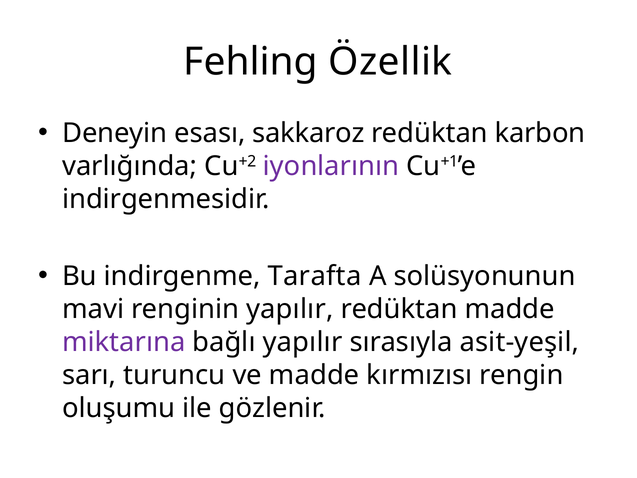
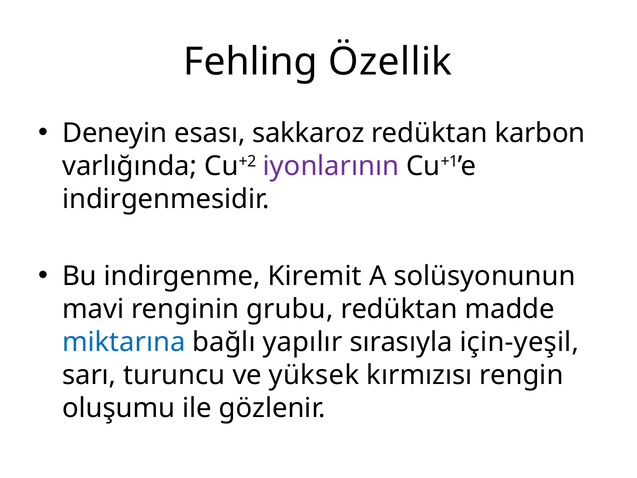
Tarafta: Tarafta -> Kiremit
renginin yapılır: yapılır -> grubu
miktarına colour: purple -> blue
asit-yeşil: asit-yeşil -> için-yeşil
ve madde: madde -> yüksek
